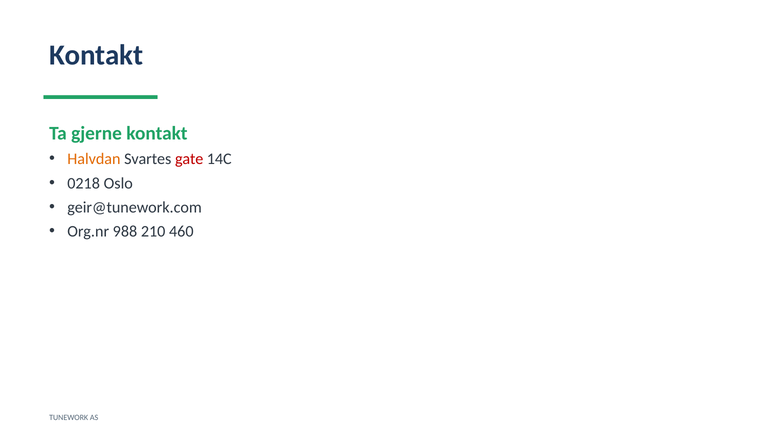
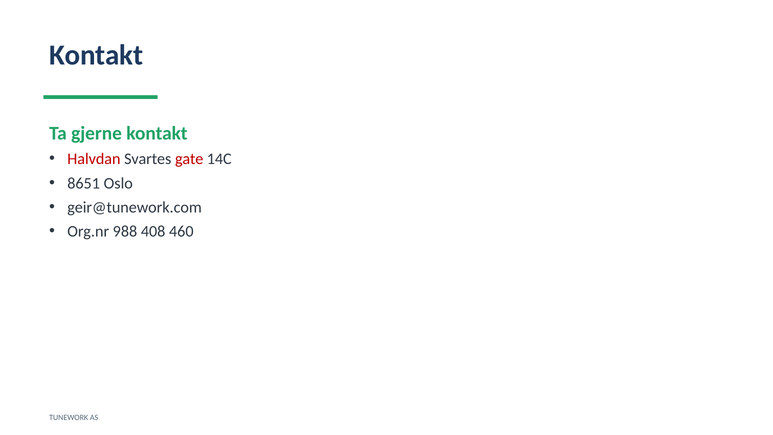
Halvdan colour: orange -> red
0218: 0218 -> 8651
210: 210 -> 408
